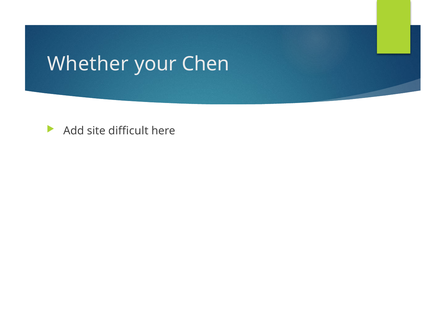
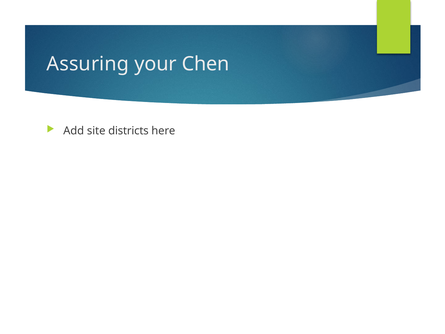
Whether: Whether -> Assuring
difficult: difficult -> districts
